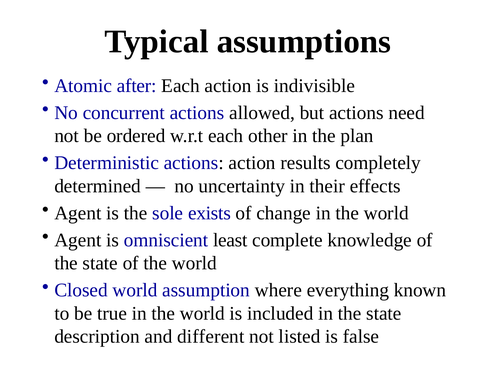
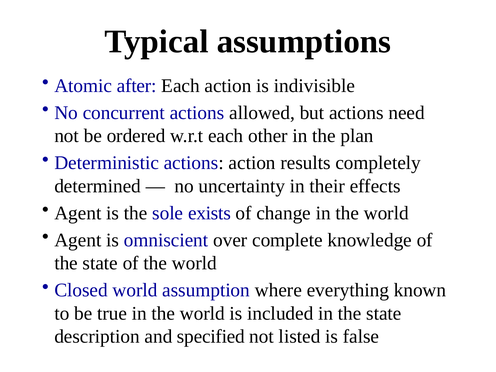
least: least -> over
different: different -> specified
